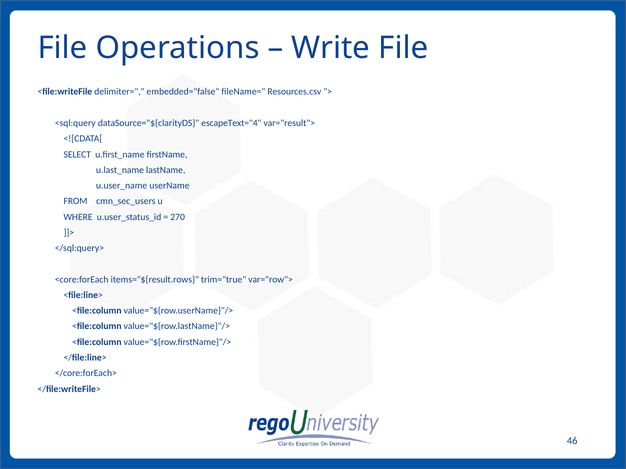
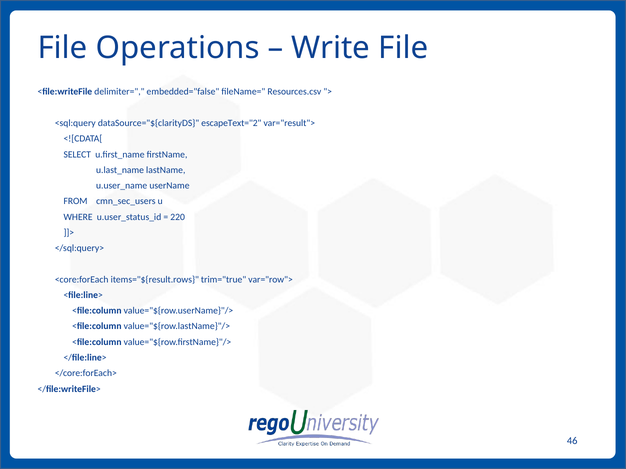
escapeText="4: escapeText="4 -> escapeText="2
270: 270 -> 220
